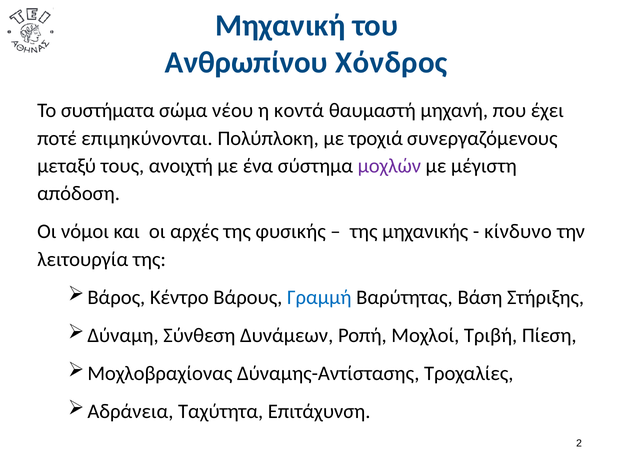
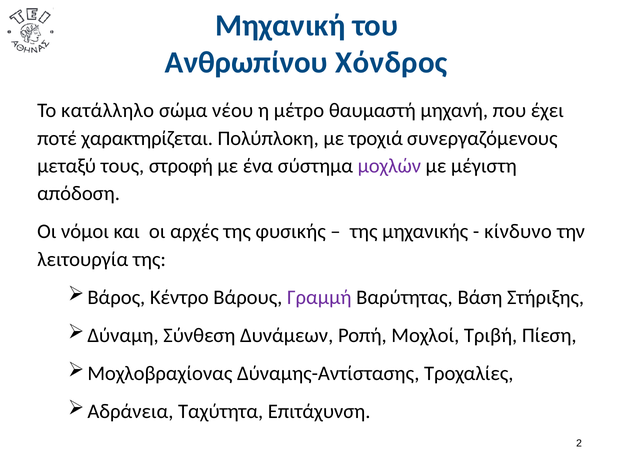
συστήματα: συστήματα -> κατάλληλο
κοντά: κοντά -> μέτρο
επιμηκύνονται: επιμηκύνονται -> χαρακτηρίζεται
ανοιχτή: ανοιχτή -> στροφή
Γραμμή colour: blue -> purple
